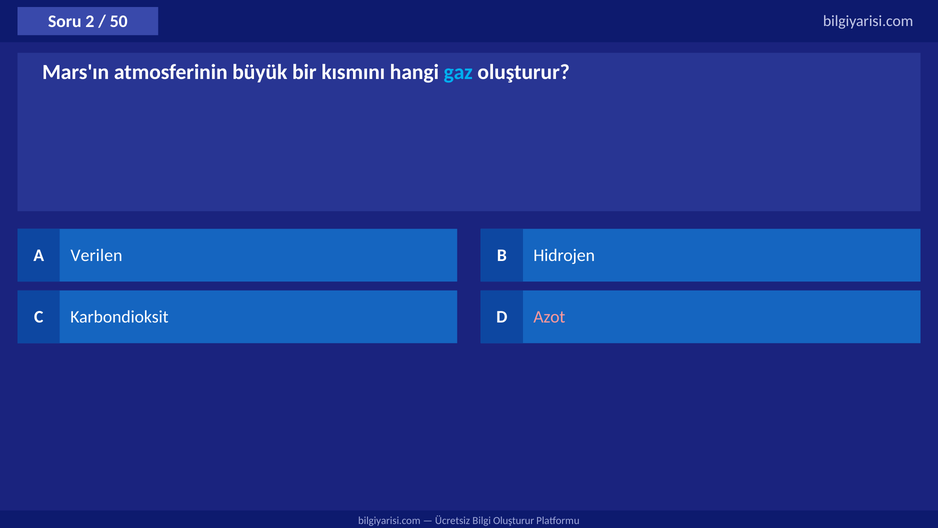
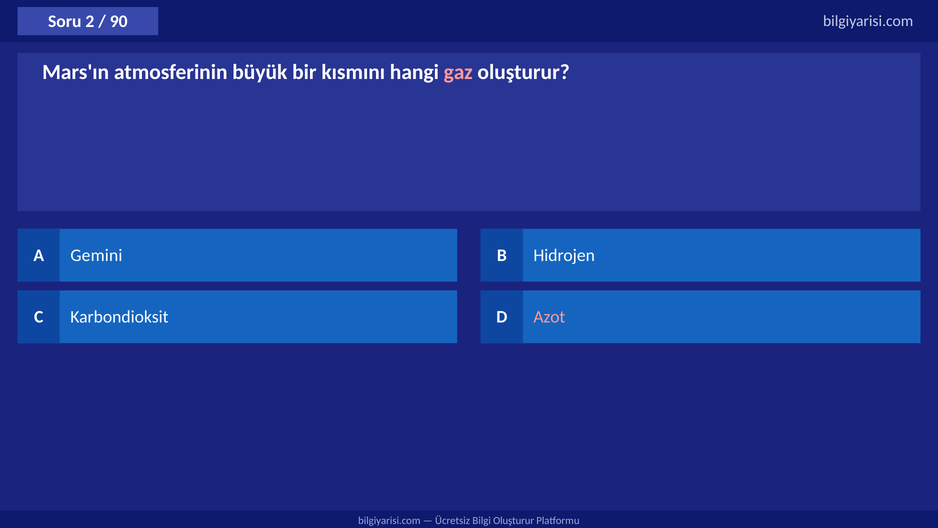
50: 50 -> 90
gaz colour: light blue -> pink
Verilen: Verilen -> Gemini
